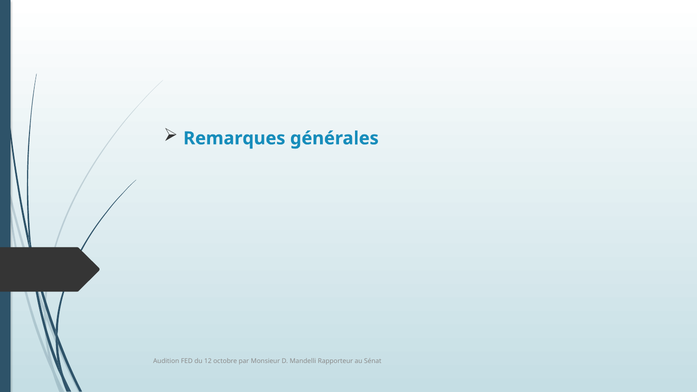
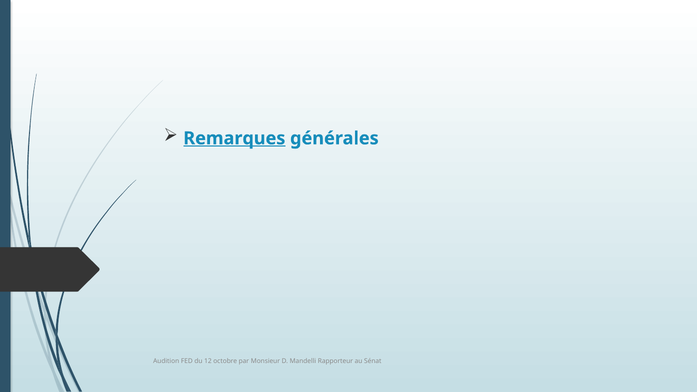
Remarques underline: none -> present
